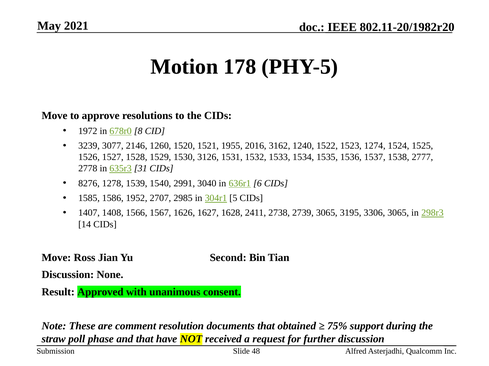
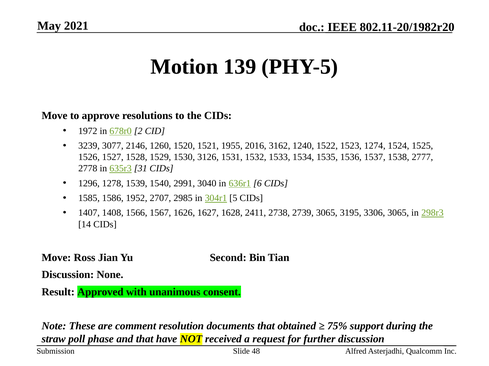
178: 178 -> 139
8: 8 -> 2
8276: 8276 -> 1296
